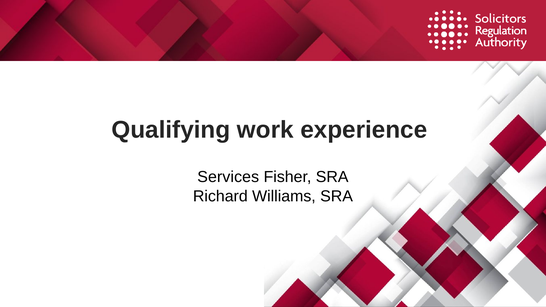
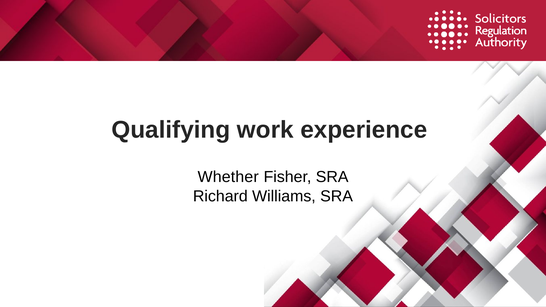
Services: Services -> Whether
